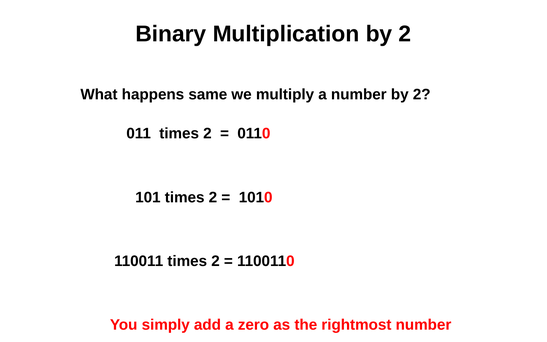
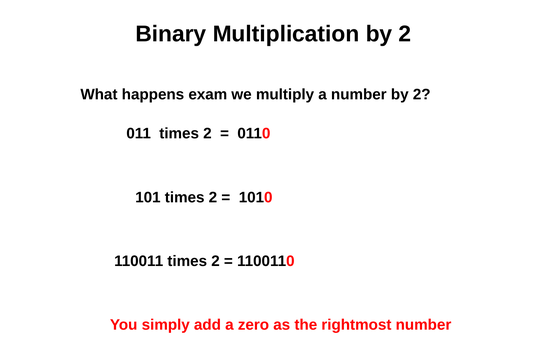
same: same -> exam
